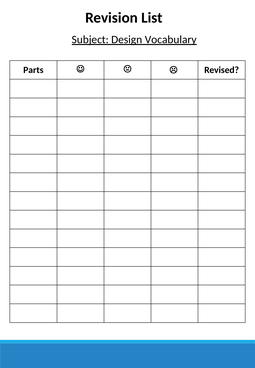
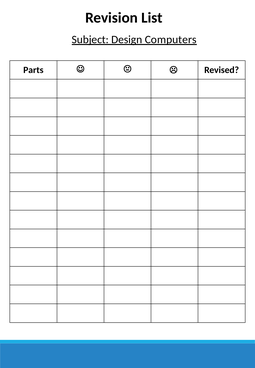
Vocabulary: Vocabulary -> Computers
